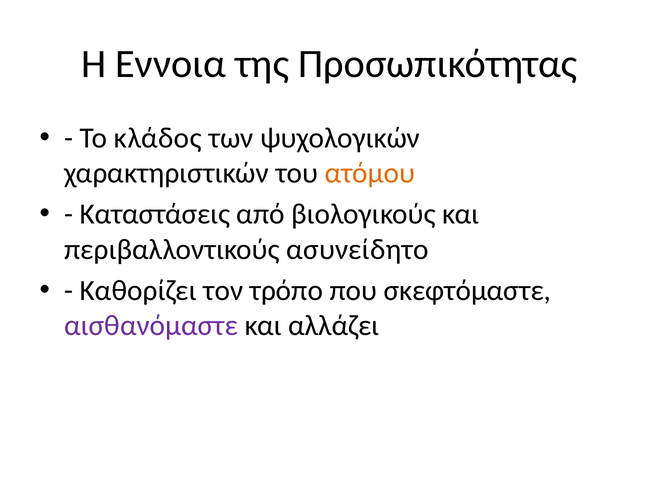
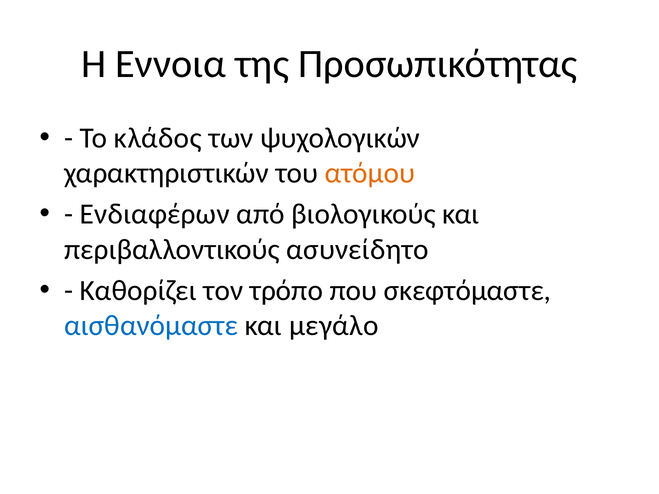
Καταστάσεις: Καταστάσεις -> Ενδιαφέρων
αισθανόμαστε colour: purple -> blue
αλλάζει: αλλάζει -> μεγάλο
